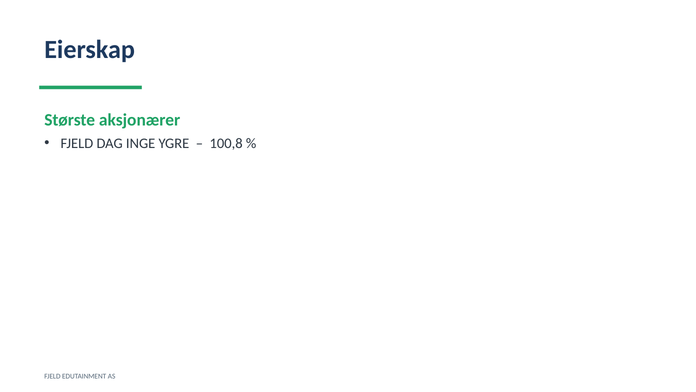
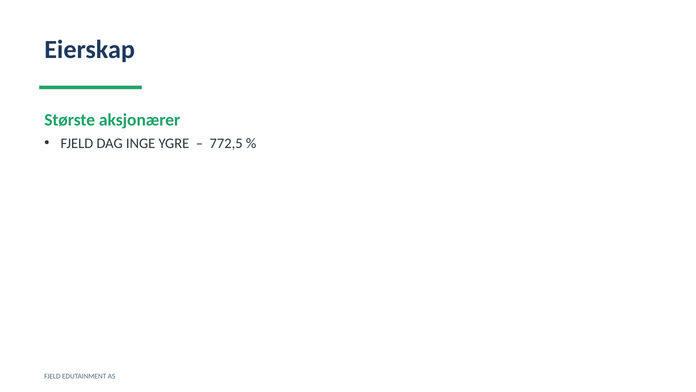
100,8: 100,8 -> 772,5
